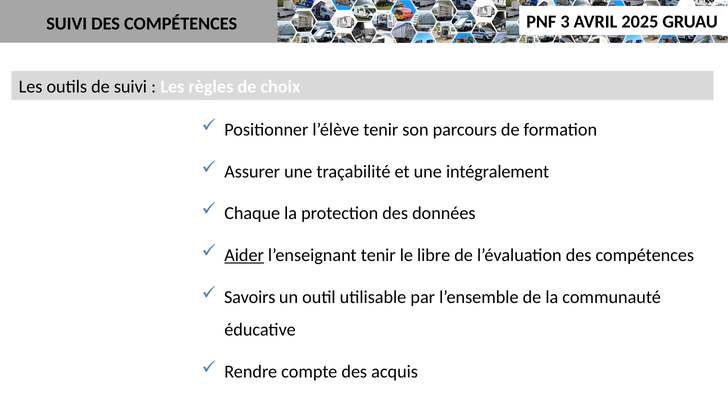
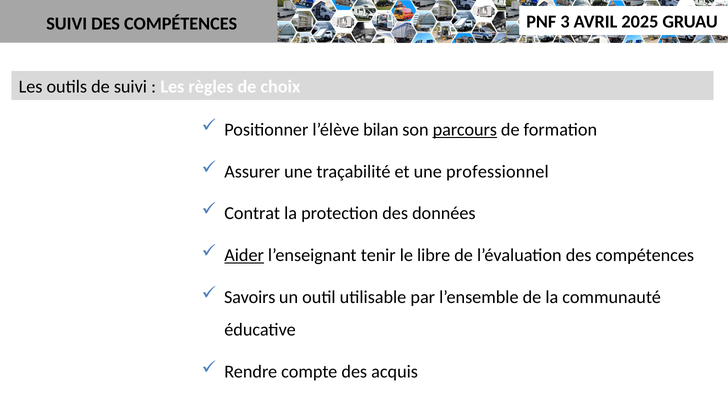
l’élève tenir: tenir -> bilan
parcours underline: none -> present
intégralement: intégralement -> professionnel
Chaque: Chaque -> Contrat
